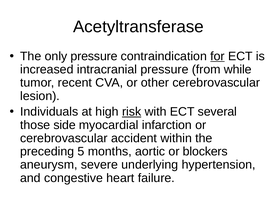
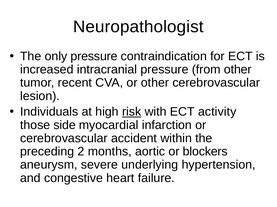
Acetyltransferase: Acetyltransferase -> Neuropathologist
for underline: present -> none
from while: while -> other
several: several -> activity
5: 5 -> 2
